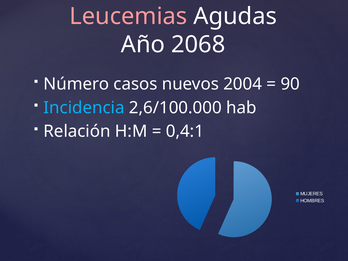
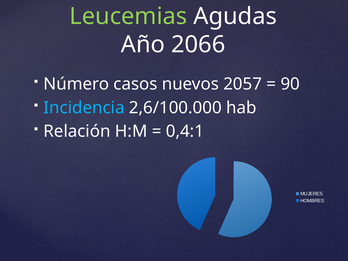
Leucemias colour: pink -> light green
2068: 2068 -> 2066
2004: 2004 -> 2057
